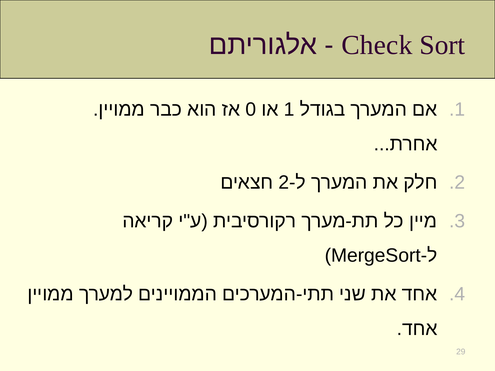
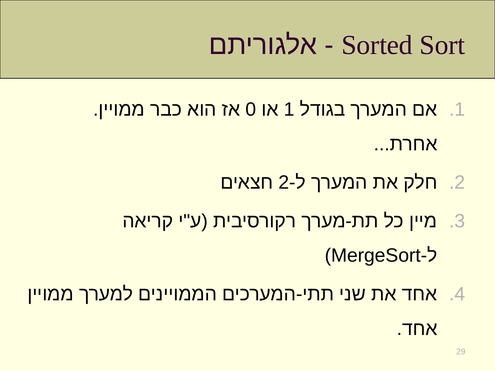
Check: Check -> Sorted
